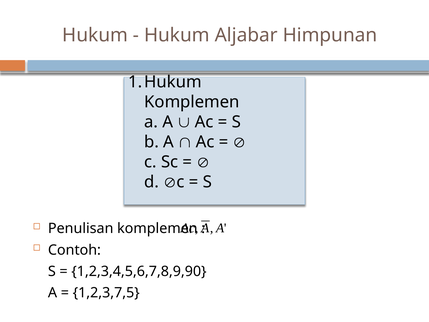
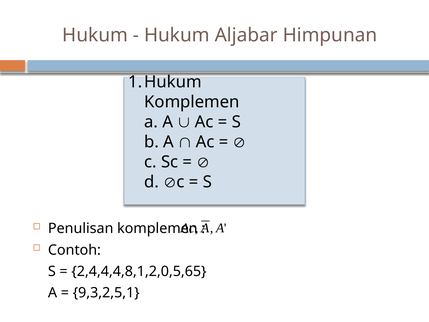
1,2,3,4,5,6,7,8,9,90: 1,2,3,4,5,6,7,8,9,90 -> 2,4,4,4,8,1,2,0,5,65
1,2,3,7,5: 1,2,3,7,5 -> 9,3,2,5,1
